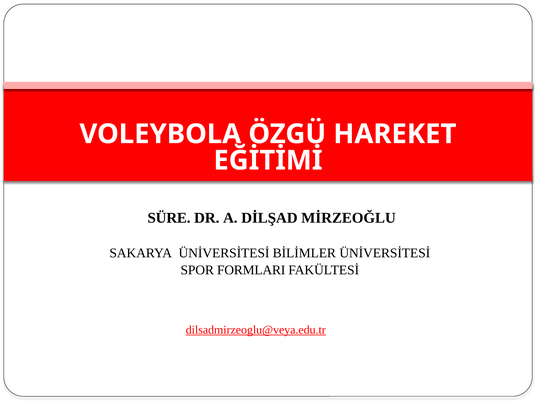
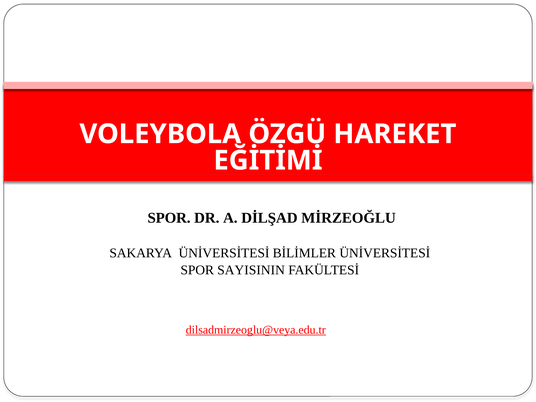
SÜRE at (169, 218): SÜRE -> SPOR
FORMLARI: FORMLARI -> SAYISININ
